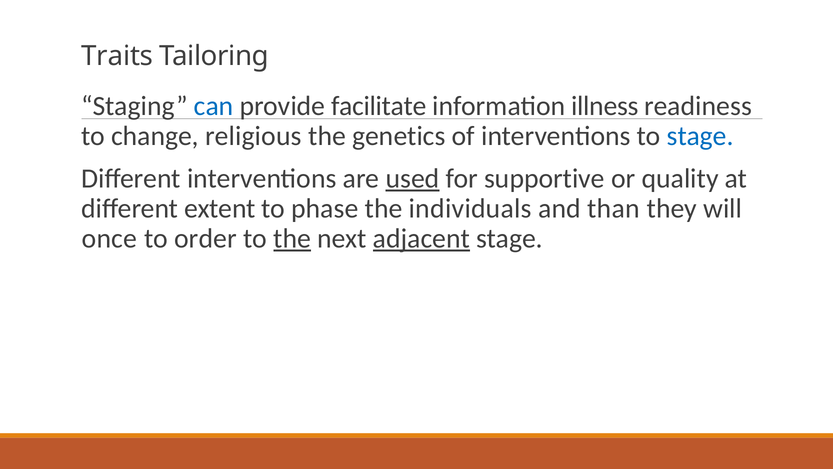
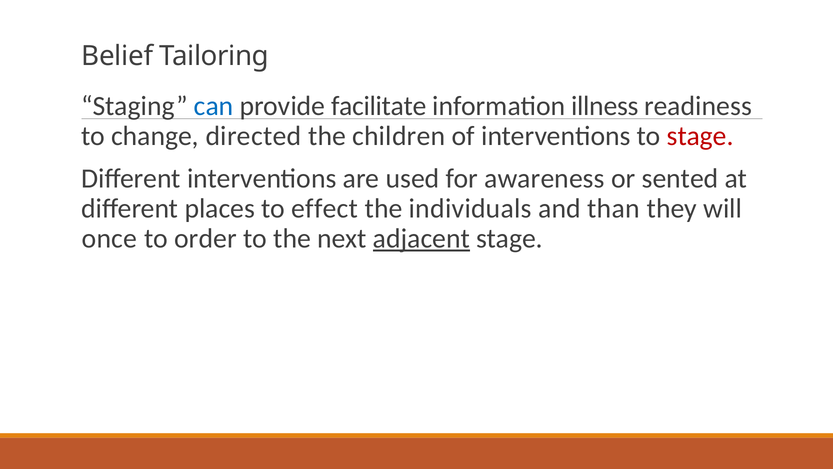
Traits: Traits -> Belief
religious: religious -> directed
genetics: genetics -> children
stage at (700, 136) colour: blue -> red
used underline: present -> none
supportive: supportive -> awareness
quality: quality -> sented
extent: extent -> places
phase: phase -> effect
the at (292, 238) underline: present -> none
